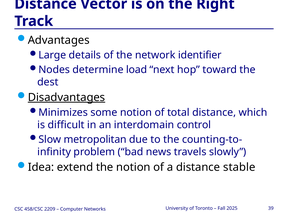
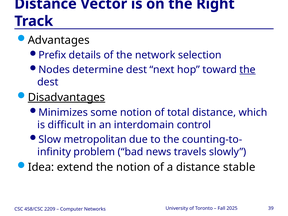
Large: Large -> Prefix
identifier: identifier -> selection
determine load: load -> dest
the at (248, 70) underline: none -> present
